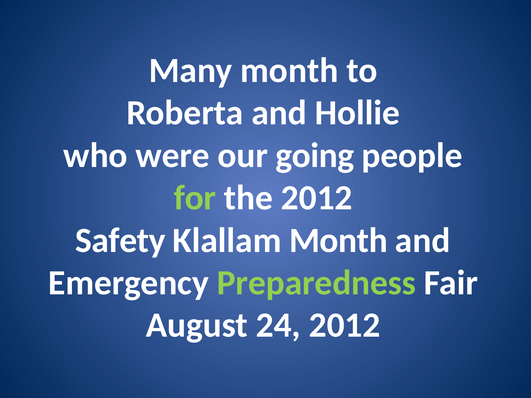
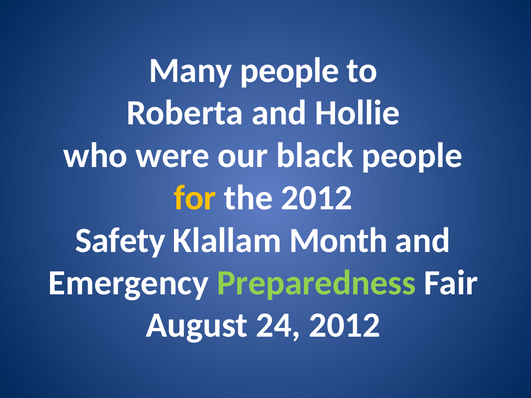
Many month: month -> people
going: going -> black
for colour: light green -> yellow
